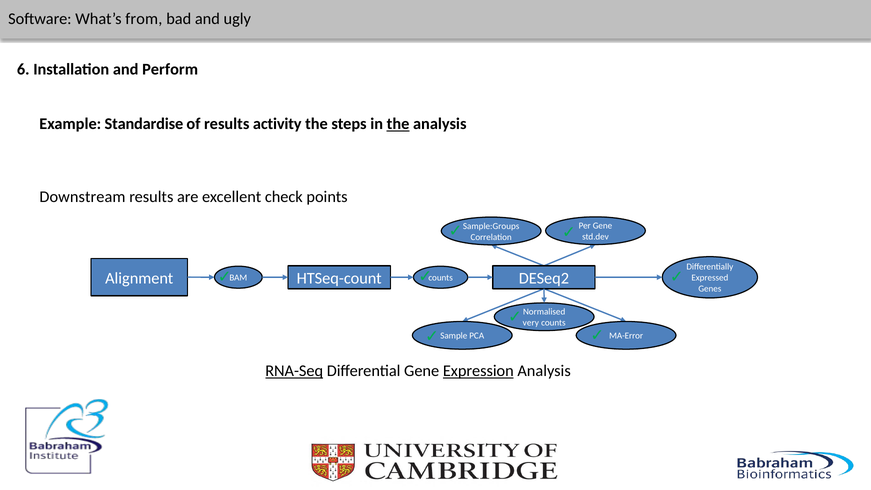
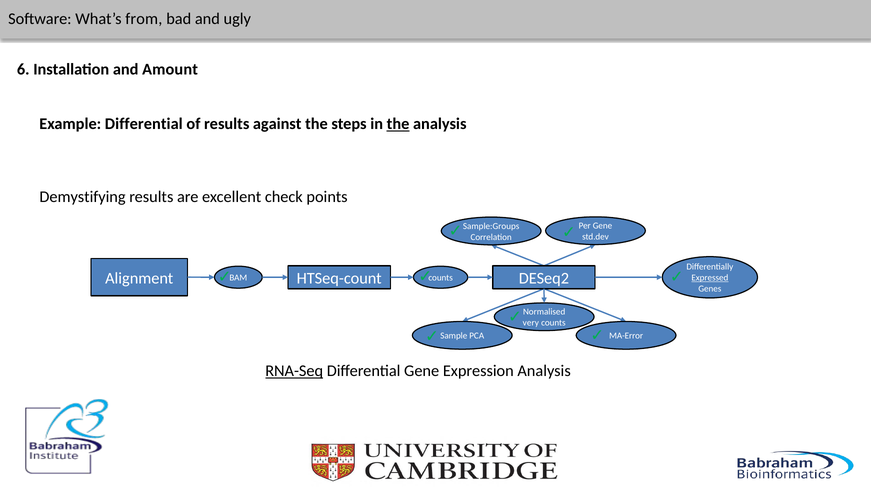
Perform: Perform -> Amount
Example Standardise: Standardise -> Differential
activity: activity -> against
Downstream: Downstream -> Demystifying
Expressed underline: none -> present
Expression underline: present -> none
